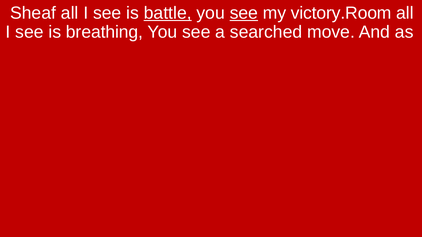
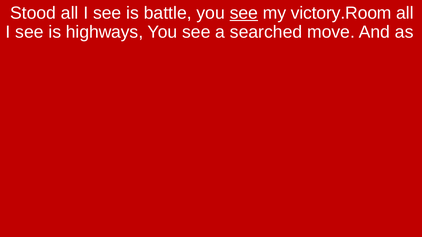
Sheaf: Sheaf -> Stood
battle underline: present -> none
breathing: breathing -> highways
